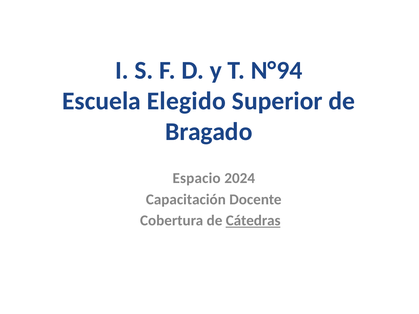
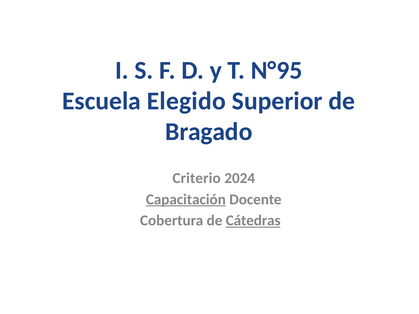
N°94: N°94 -> N°95
Espacio: Espacio -> Criterio
Capacitación underline: none -> present
